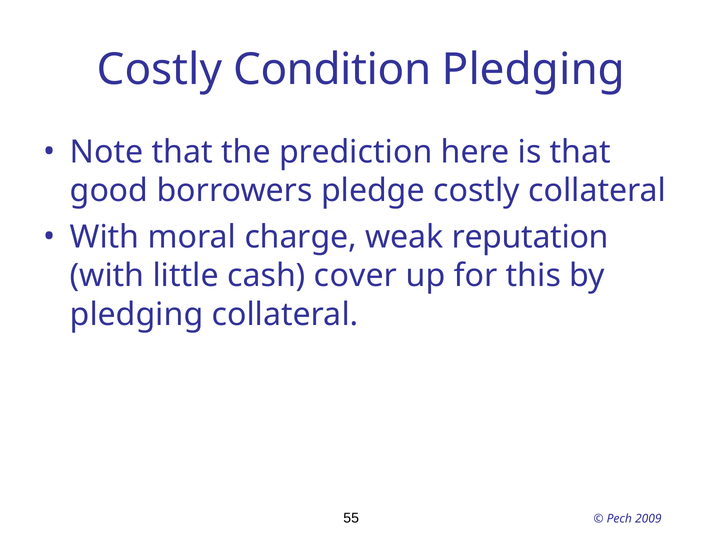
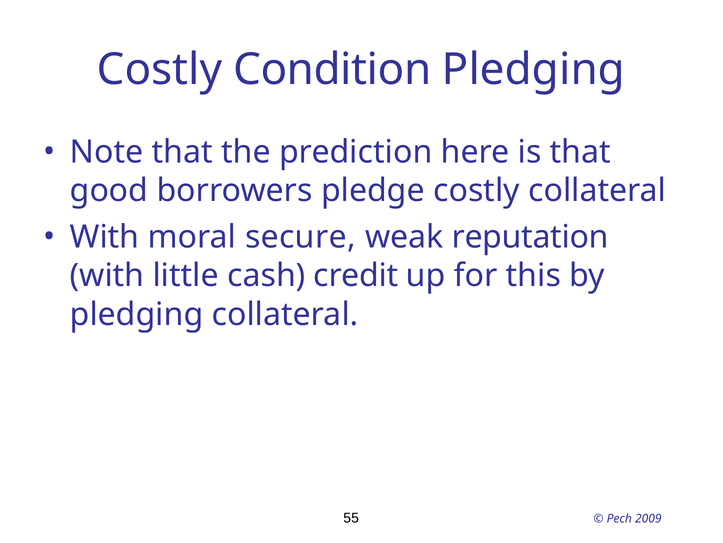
charge: charge -> secure
cover: cover -> credit
